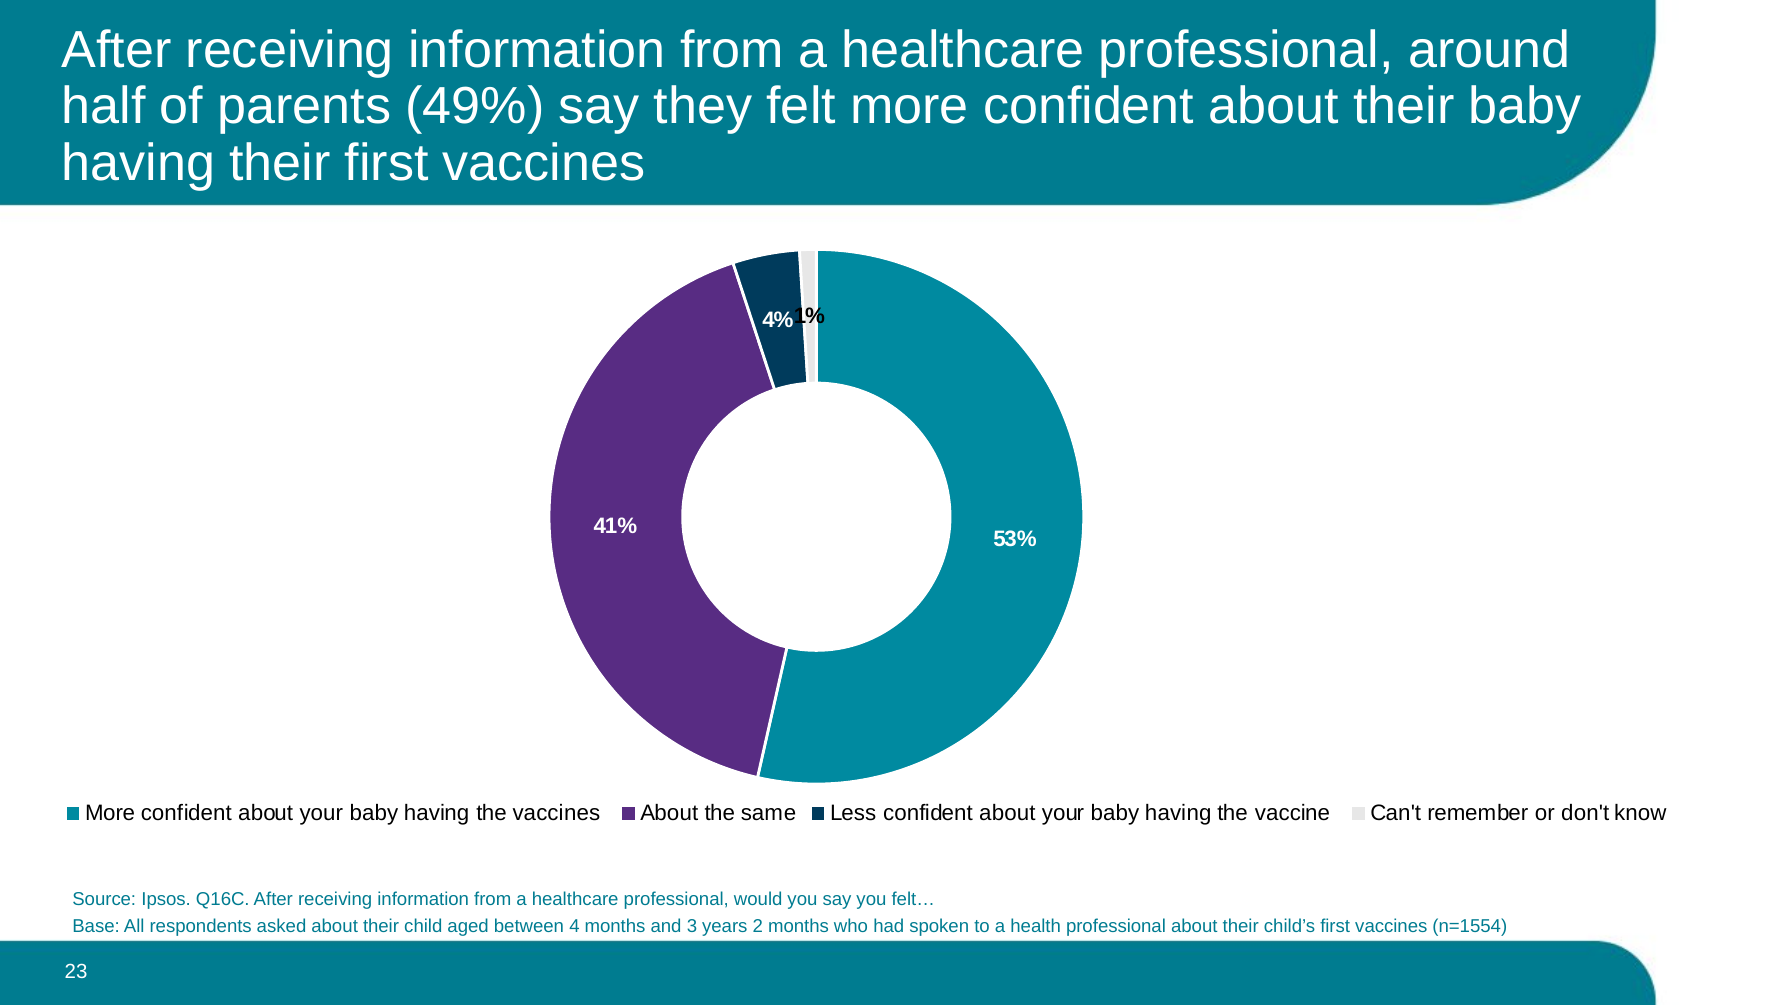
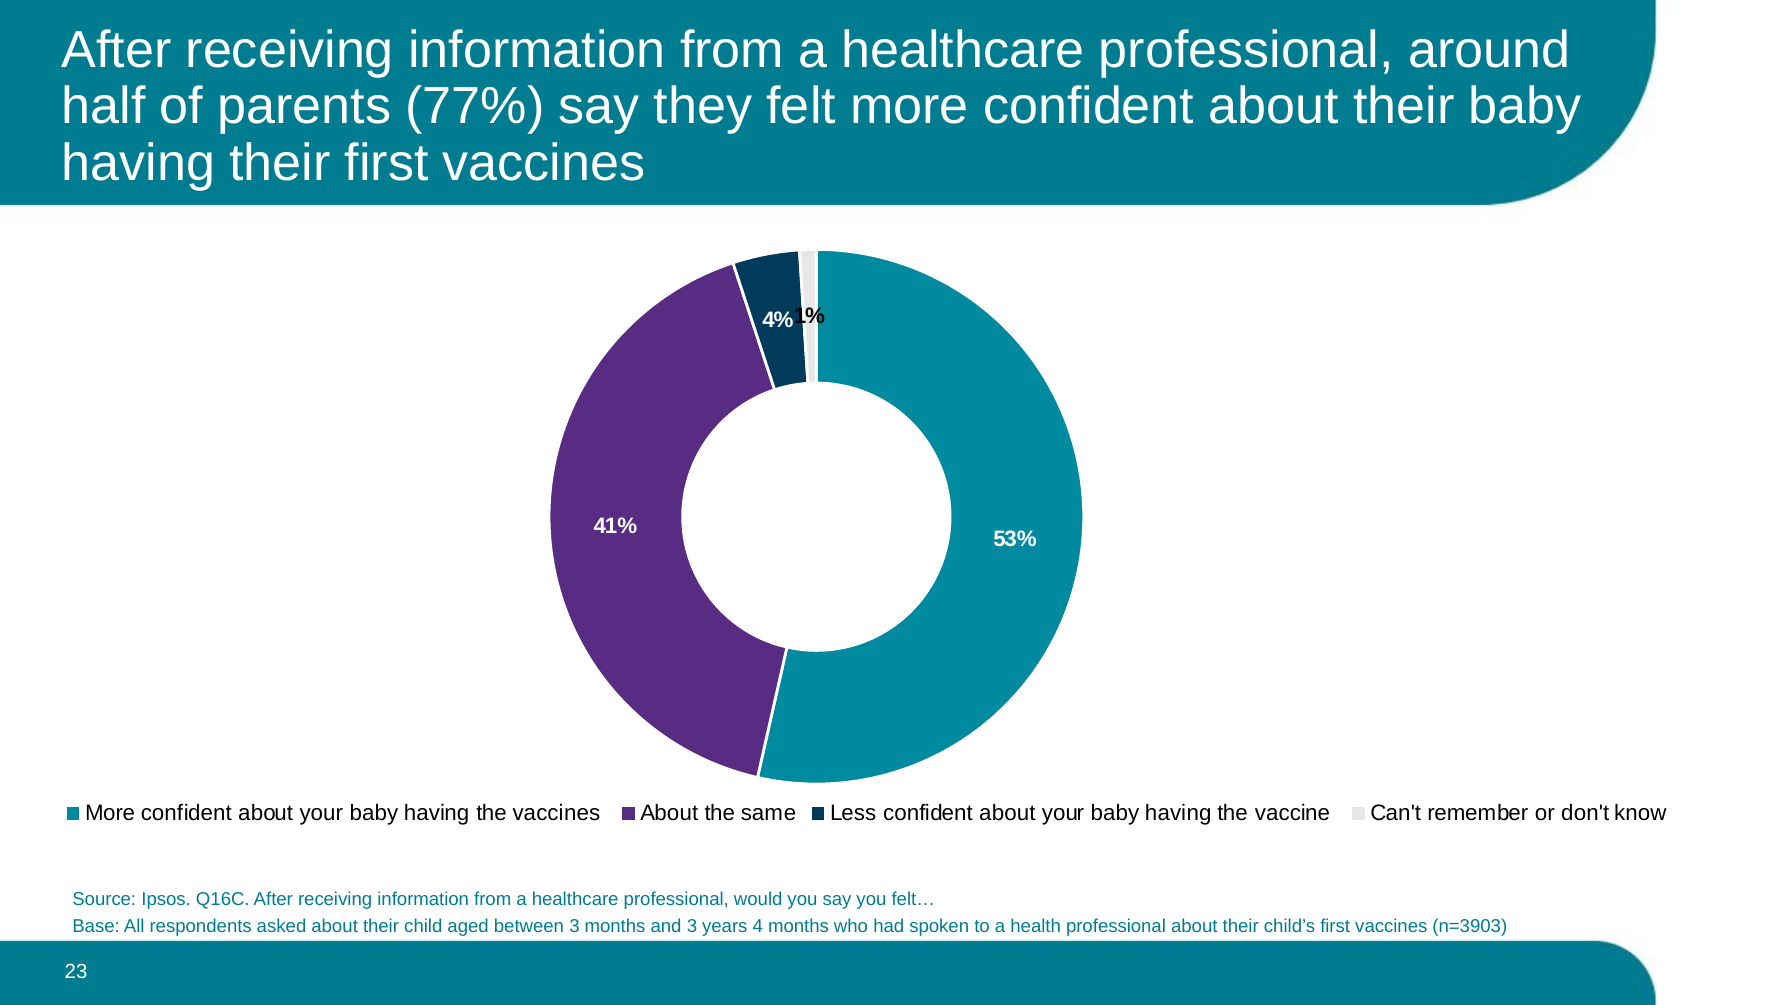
49%: 49% -> 77%
between 4: 4 -> 3
2: 2 -> 4
n=1554: n=1554 -> n=3903
